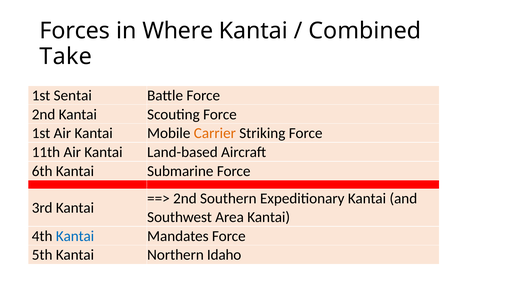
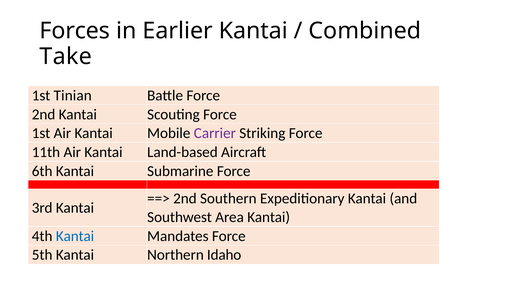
Where: Where -> Earlier
Sentai: Sentai -> Tinian
Carrier colour: orange -> purple
